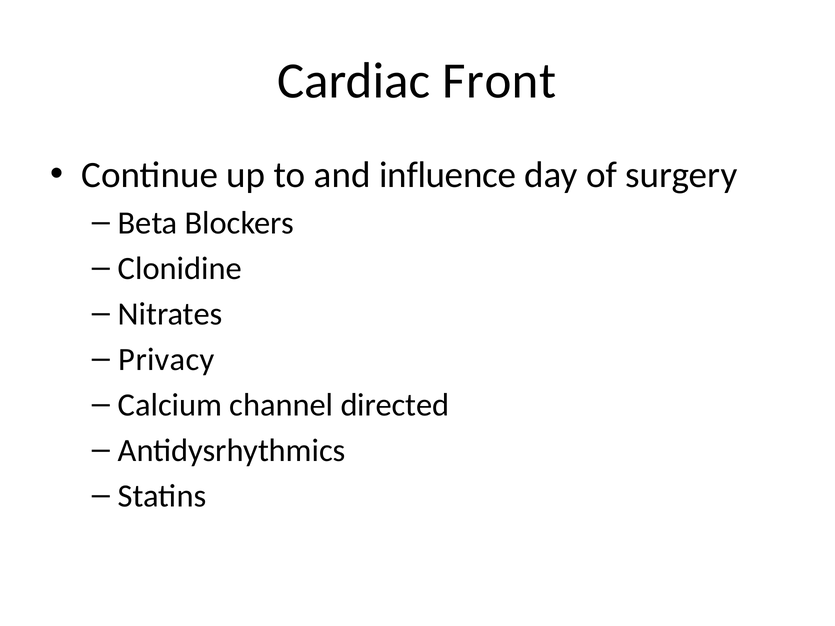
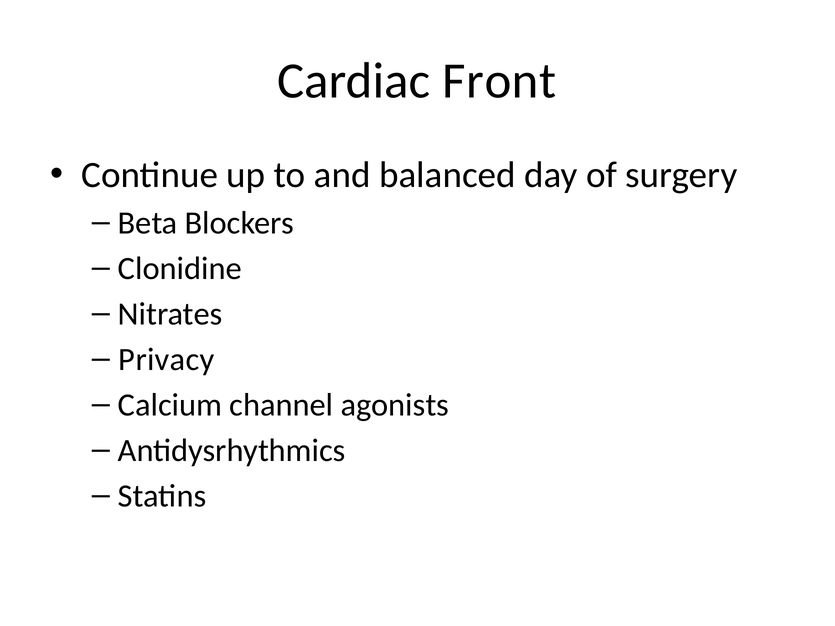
influence: influence -> balanced
directed: directed -> agonists
